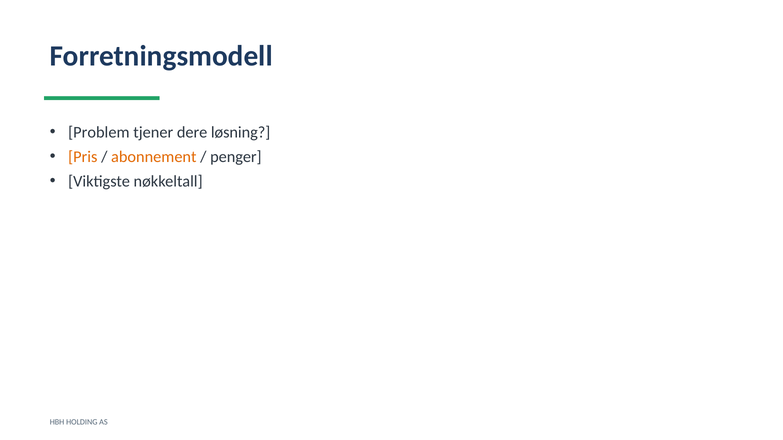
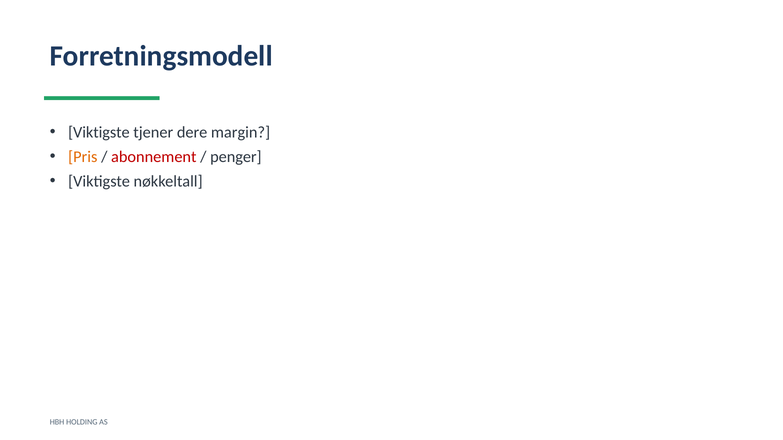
Problem at (99, 133): Problem -> Viktigste
løsning: løsning -> margin
abonnement colour: orange -> red
